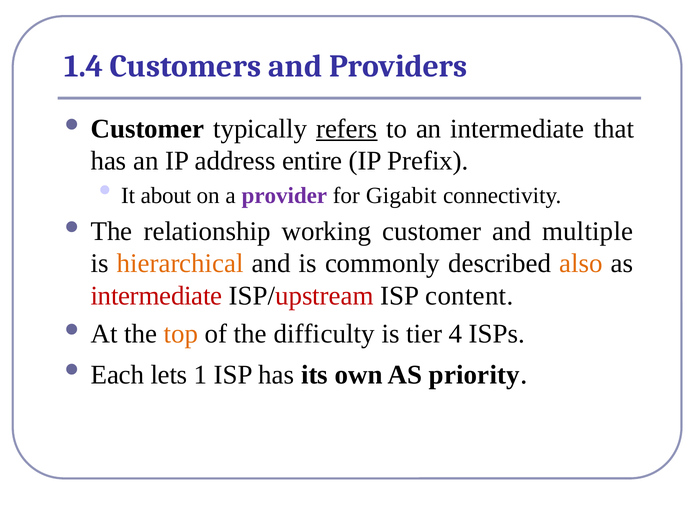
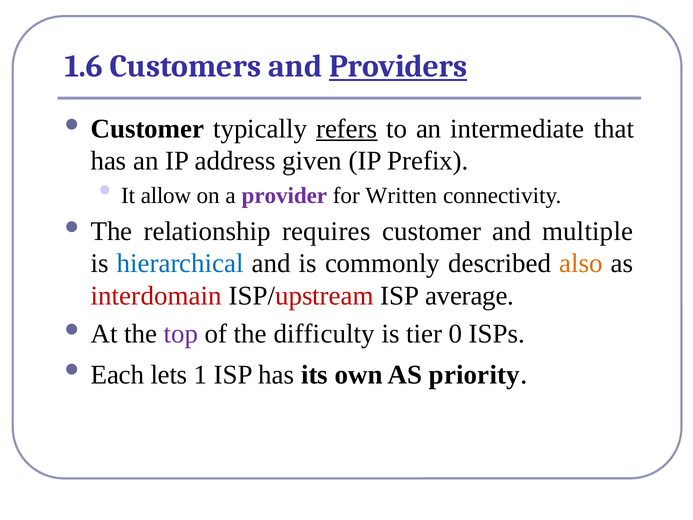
1.4: 1.4 -> 1.6
Providers underline: none -> present
entire: entire -> given
about: about -> allow
Gigabit: Gigabit -> Written
working: working -> requires
hierarchical colour: orange -> blue
intermediate at (156, 296): intermediate -> interdomain
content: content -> average
top colour: orange -> purple
4: 4 -> 0
